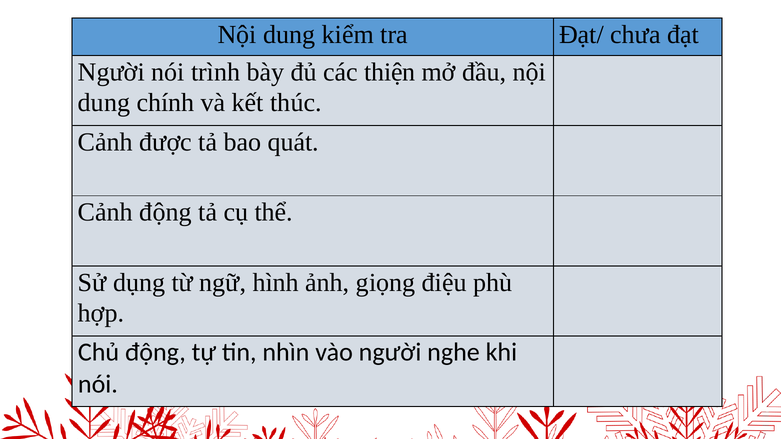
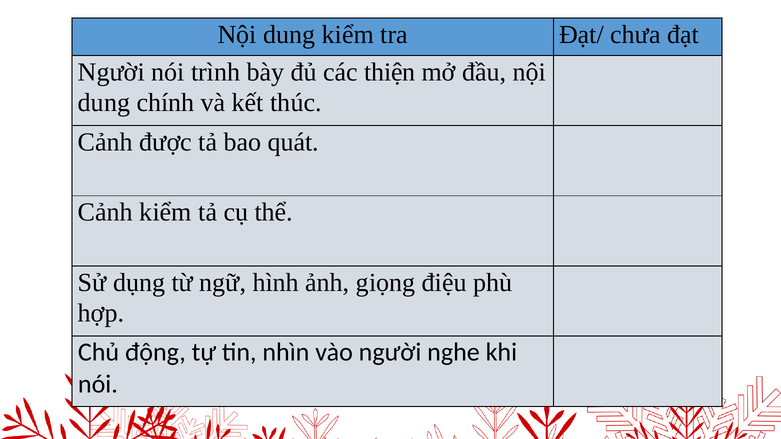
Cảnh động: động -> kiểm
